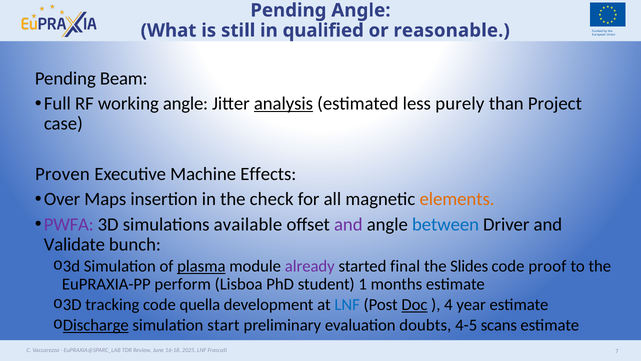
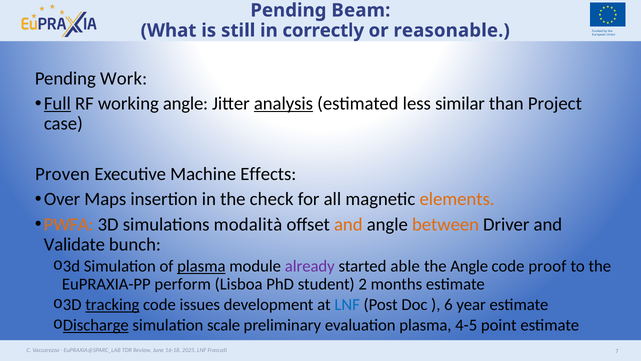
Pending Angle: Angle -> Beam
qualified: qualified -> correctly
Beam: Beam -> Work
Full underline: none -> present
purely: purely -> similar
PWFA colour: purple -> orange
available: available -> modalità
and at (348, 224) colour: purple -> orange
between colour: blue -> orange
final: final -> able
the Slides: Slides -> Angle
1: 1 -> 2
tracking underline: none -> present
quella: quella -> issues
Doc underline: present -> none
4: 4 -> 6
start: start -> scale
evaluation doubts: doubts -> plasma
scans: scans -> point
